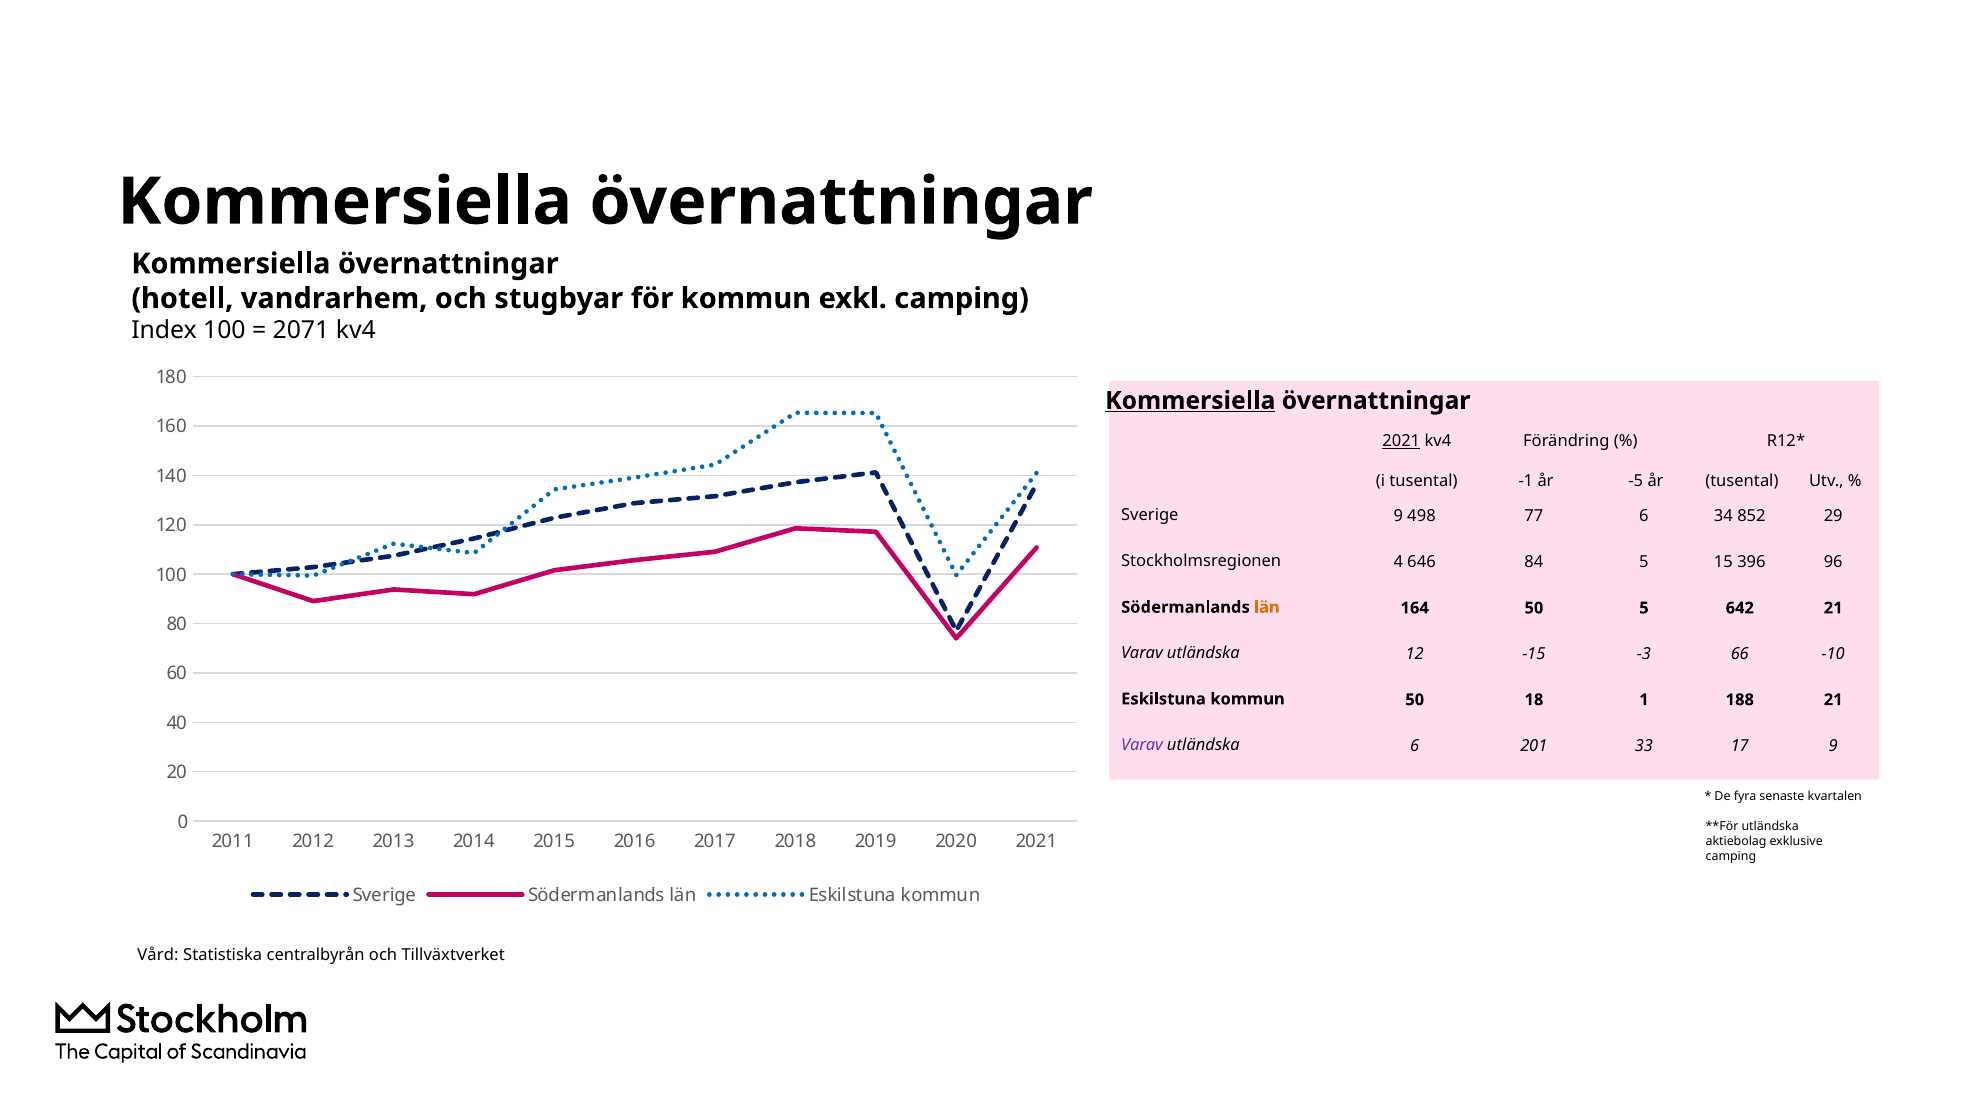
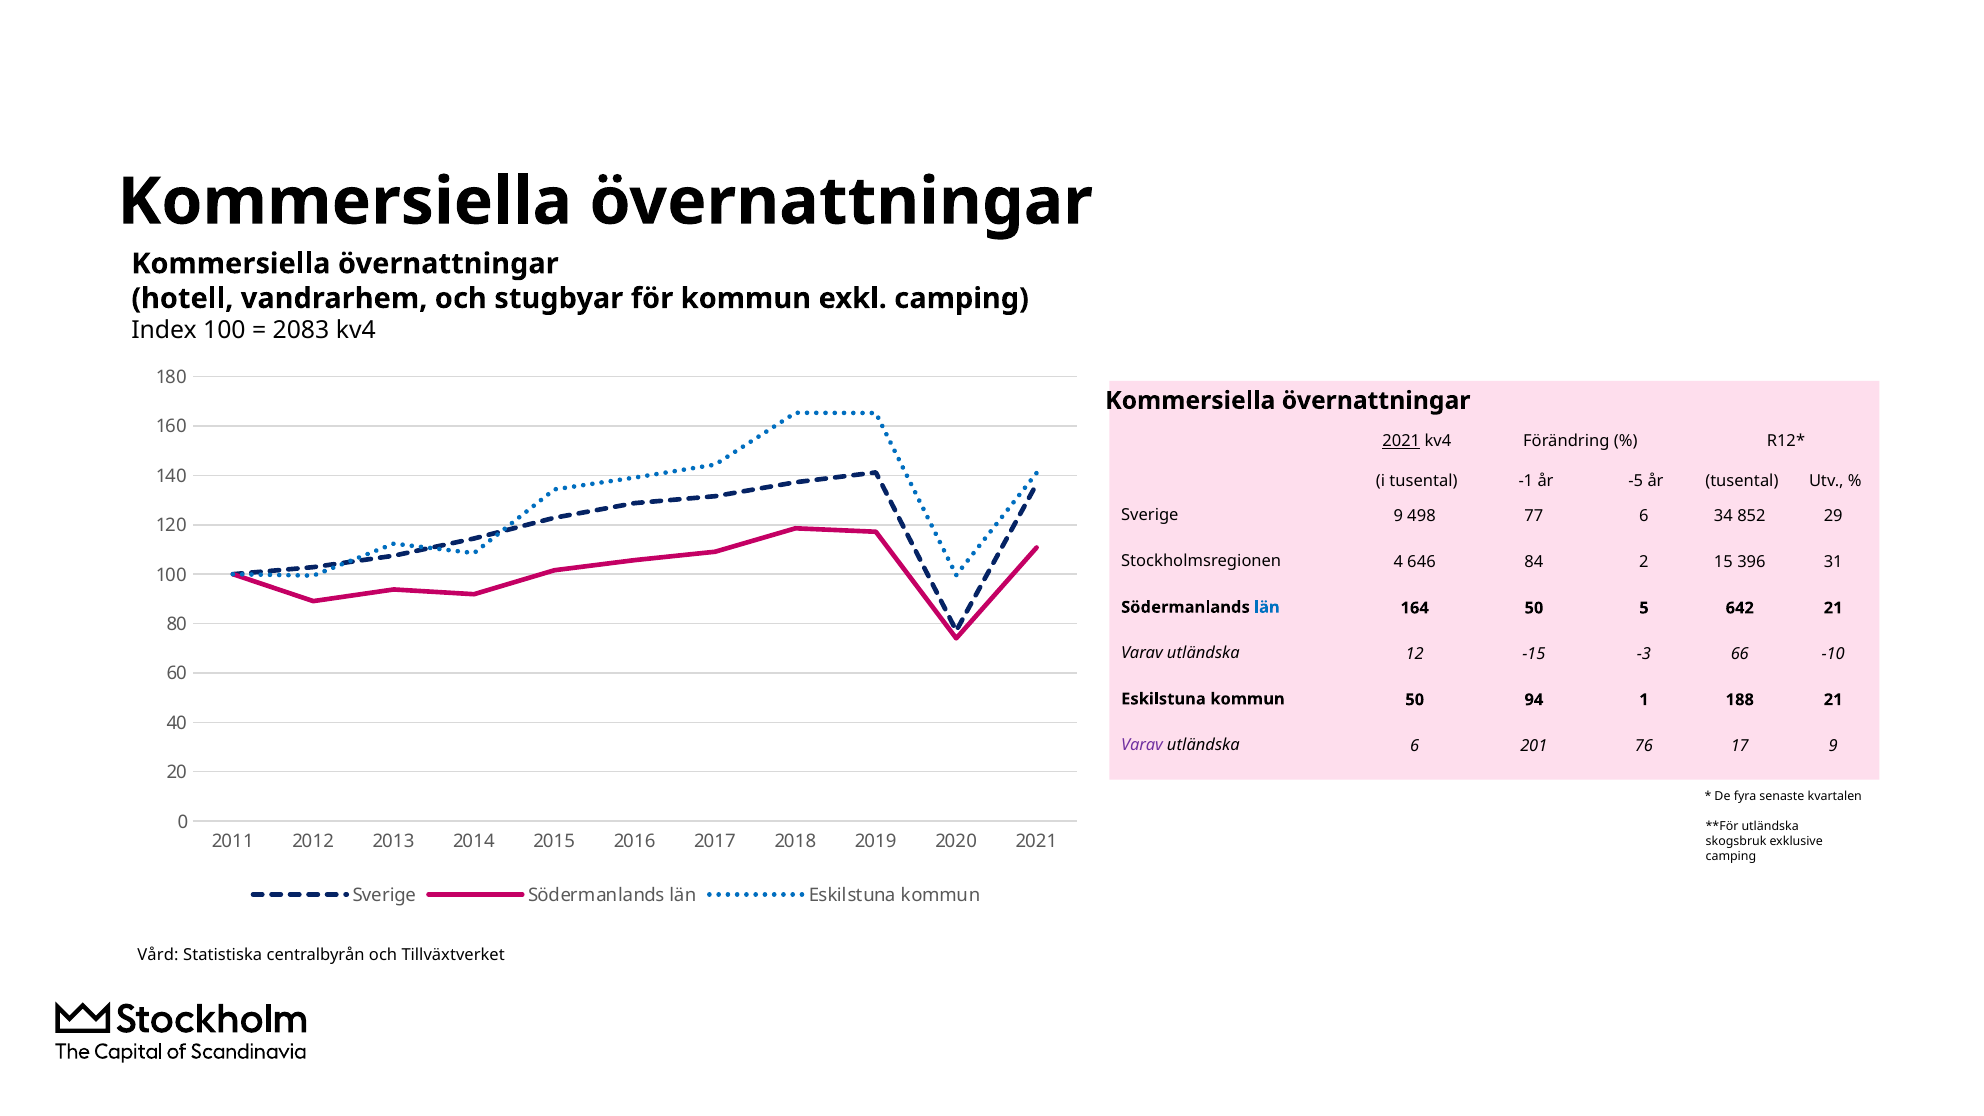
2071: 2071 -> 2083
Kommersiella at (1190, 401) underline: present -> none
84 5: 5 -> 2
96: 96 -> 31
län at (1267, 607) colour: orange -> blue
18: 18 -> 94
33: 33 -> 76
aktiebolag: aktiebolag -> skogsbruk
